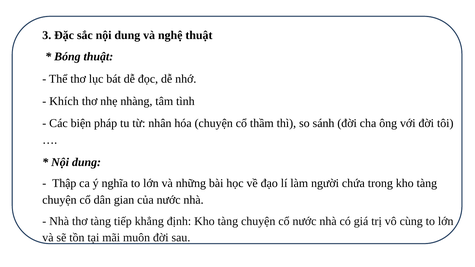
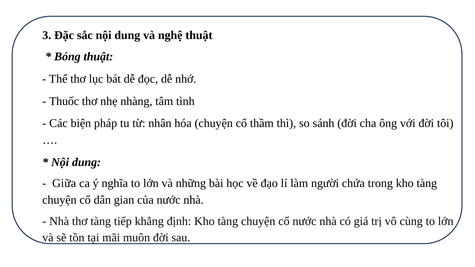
Khích: Khích -> Thuốc
Thập: Thập -> Giữa
